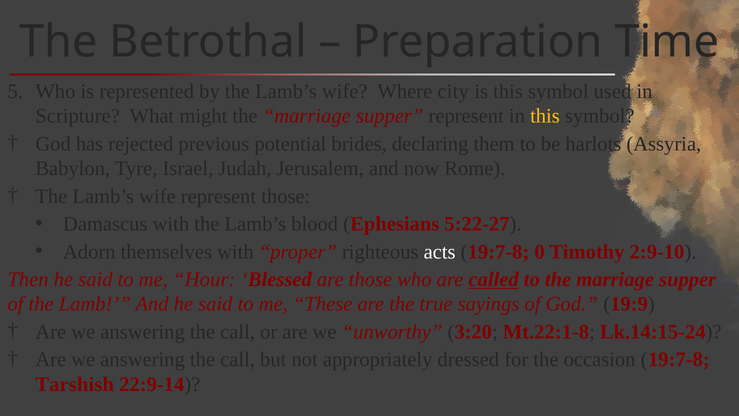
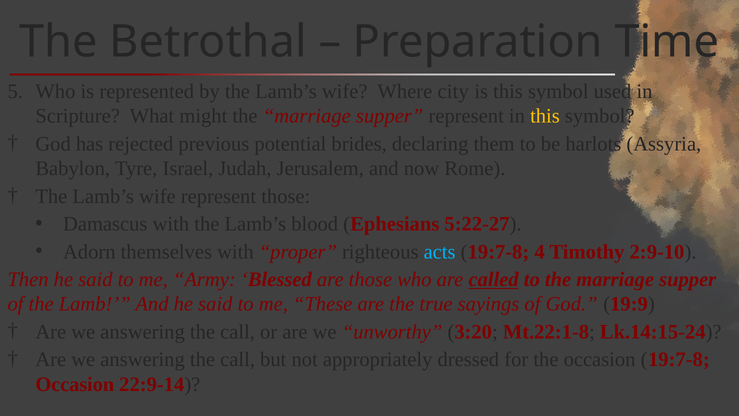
acts colour: white -> light blue
0: 0 -> 4
Hour: Hour -> Army
Tarshish at (75, 384): Tarshish -> Occasion
